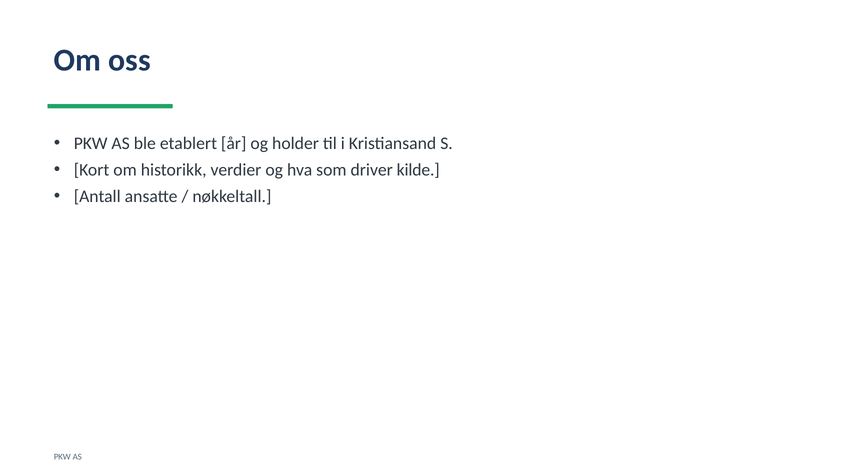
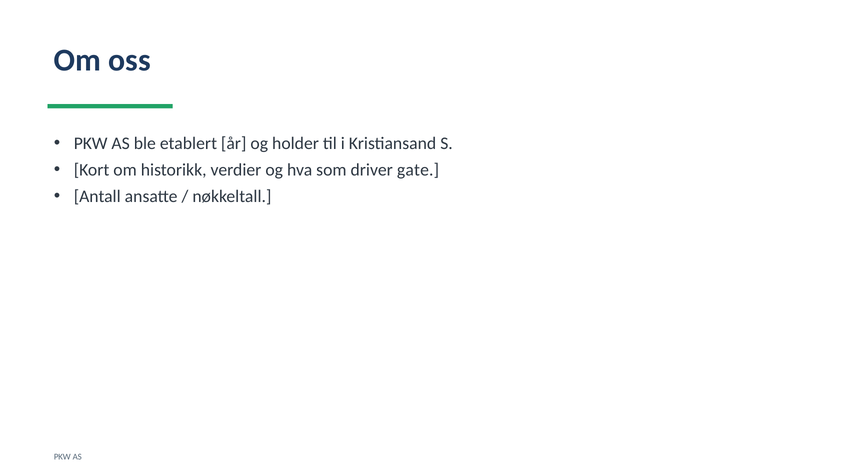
kilde: kilde -> gate
